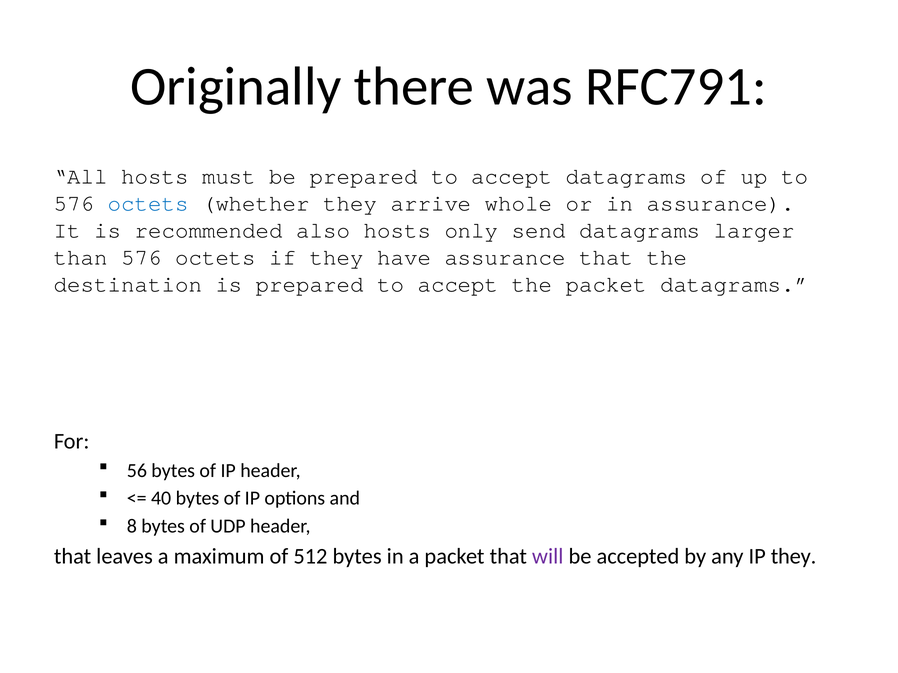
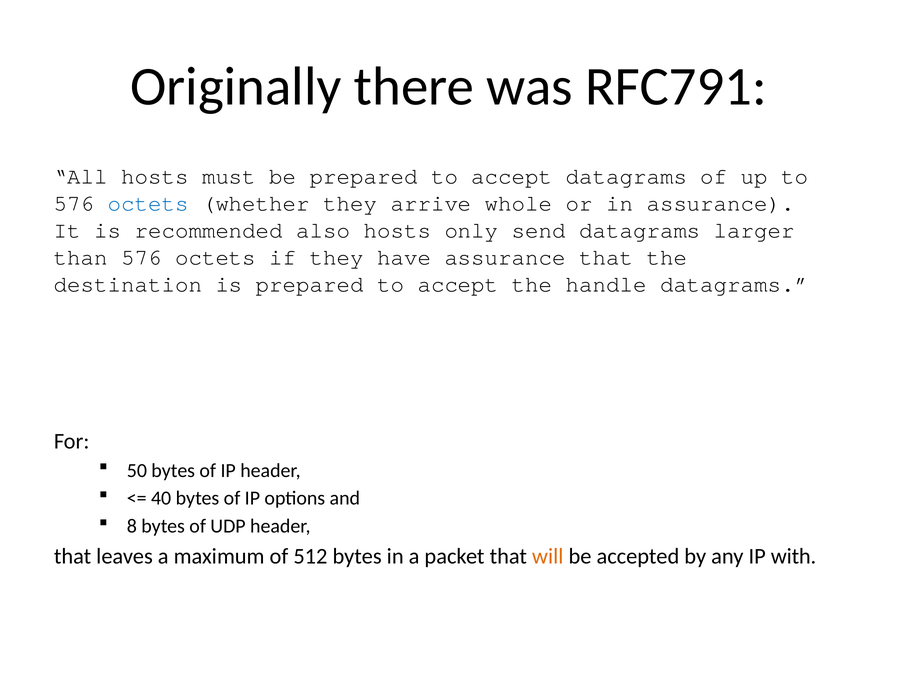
the packet: packet -> handle
56: 56 -> 50
will colour: purple -> orange
IP they: they -> with
